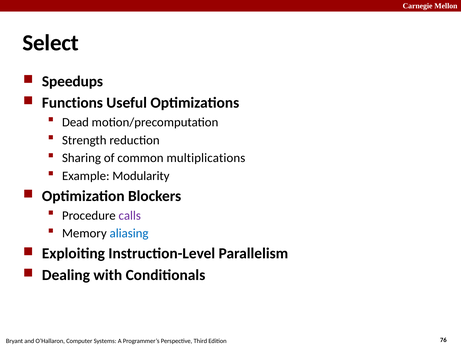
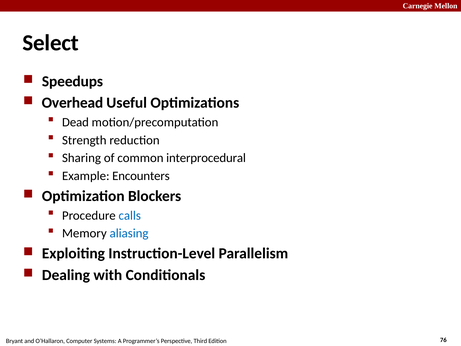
Functions: Functions -> Overhead
multiplications: multiplications -> interprocedural
Modularity: Modularity -> Encounters
calls colour: purple -> blue
